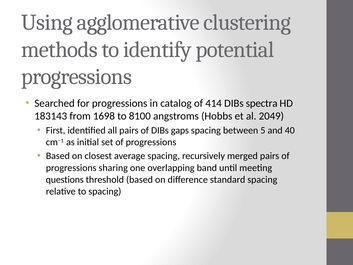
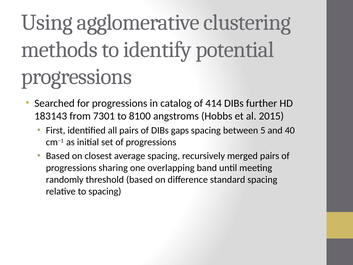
spectra: spectra -> further
1698: 1698 -> 7301
2049: 2049 -> 2015
questions: questions -> randomly
